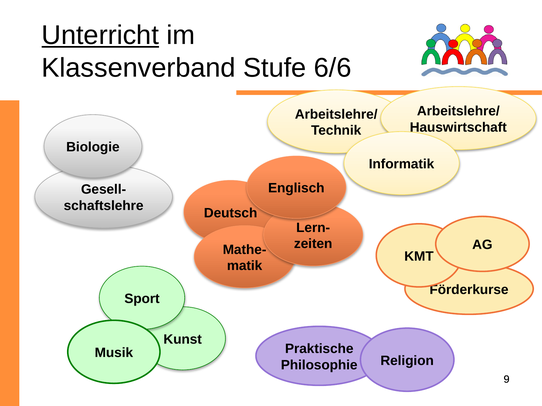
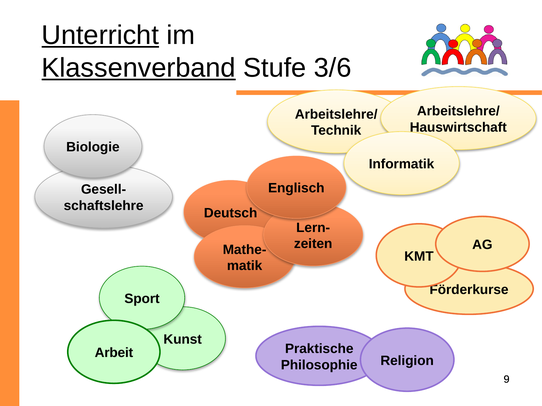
Klassenverband underline: none -> present
6/6: 6/6 -> 3/6
Musik: Musik -> Arbeit
